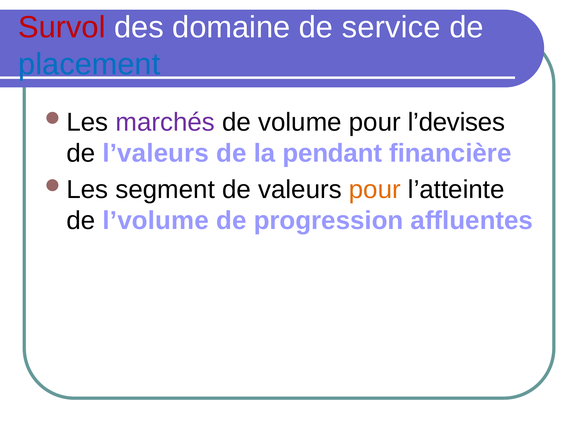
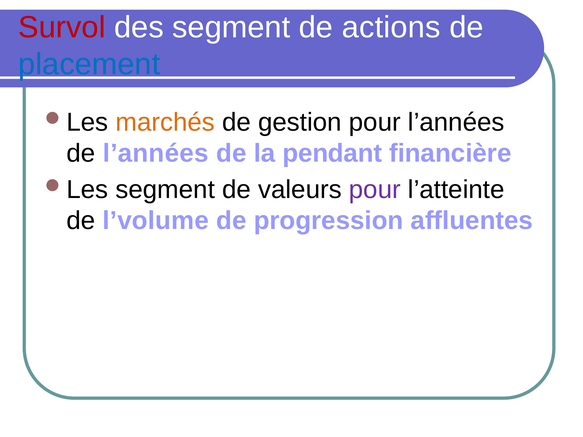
des domaine: domaine -> segment
service: service -> actions
marchés colour: purple -> orange
volume: volume -> gestion
pour l’devises: l’devises -> l’années
de l’valeurs: l’valeurs -> l’années
pour at (375, 190) colour: orange -> purple
